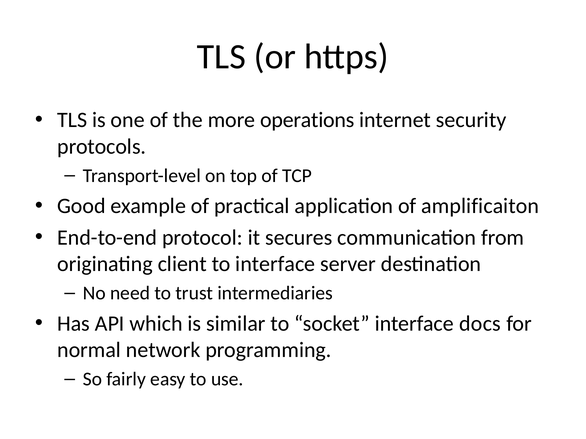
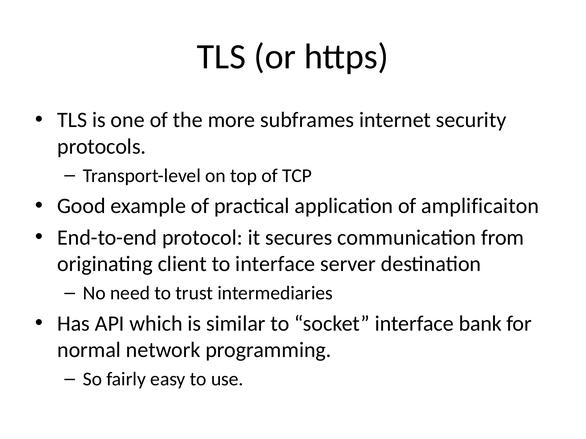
operations: operations -> subframes
docs: docs -> bank
